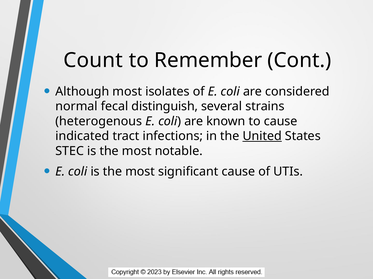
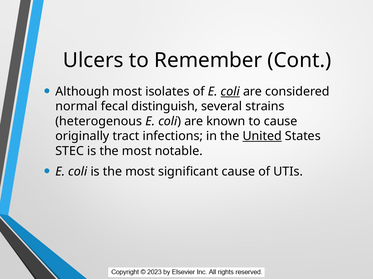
Count: Count -> Ulcers
coli at (230, 92) underline: none -> present
indicated: indicated -> originally
